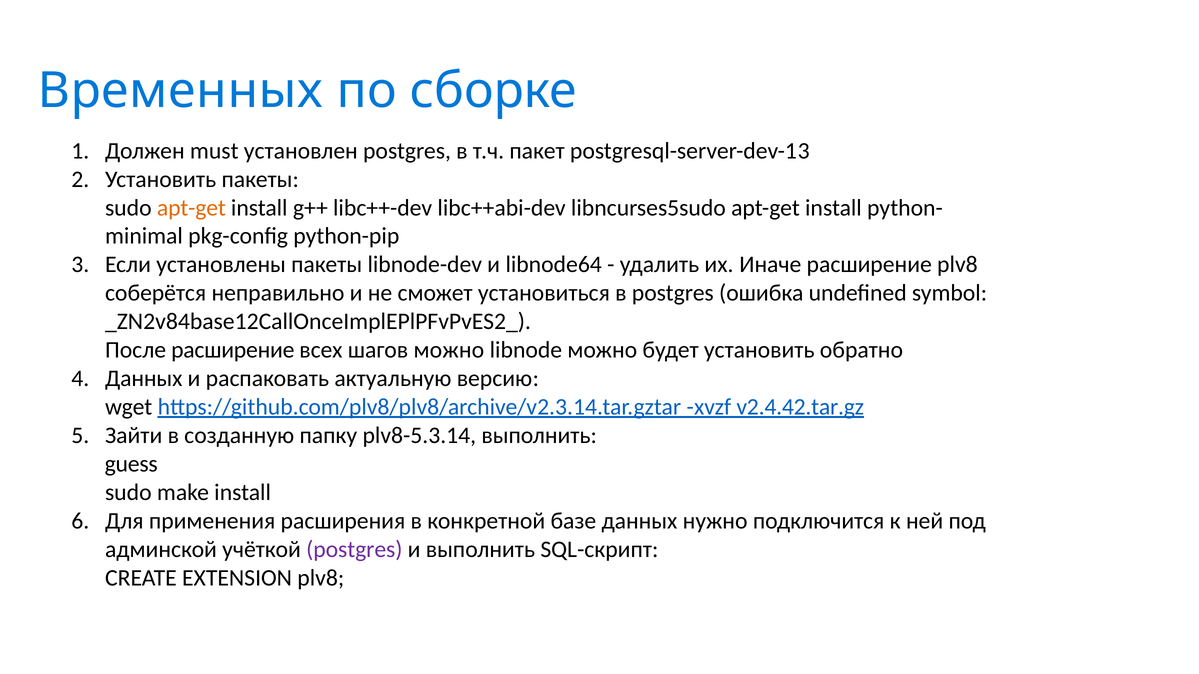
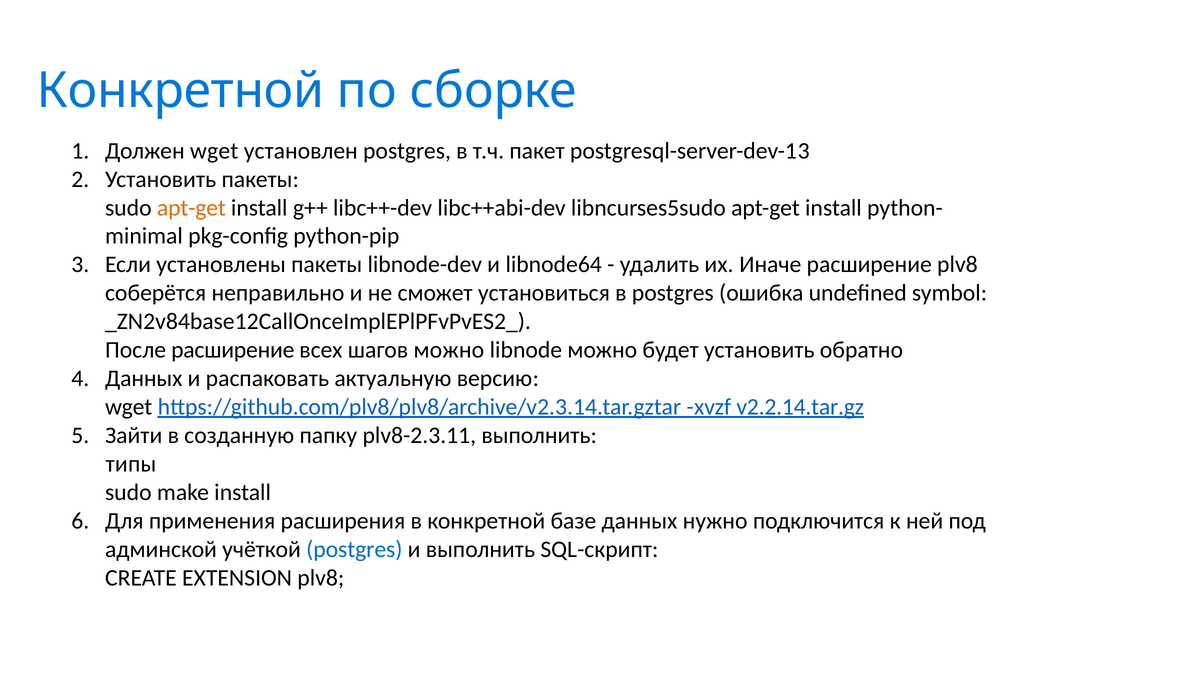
Временных at (180, 91): Временных -> Конкретной
Должен must: must -> wget
v2.4.42.tar.gz: v2.4.42.tar.gz -> v2.2.14.tar.gz
plv8-5.3.14: plv8-5.3.14 -> plv8-2.3.11
guess: guess -> типы
postgres at (354, 550) colour: purple -> blue
